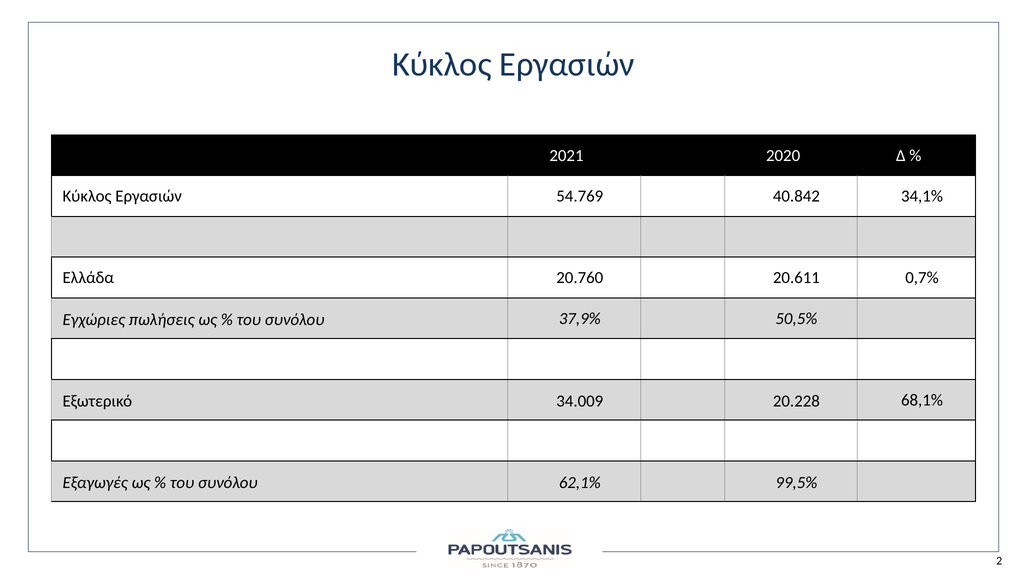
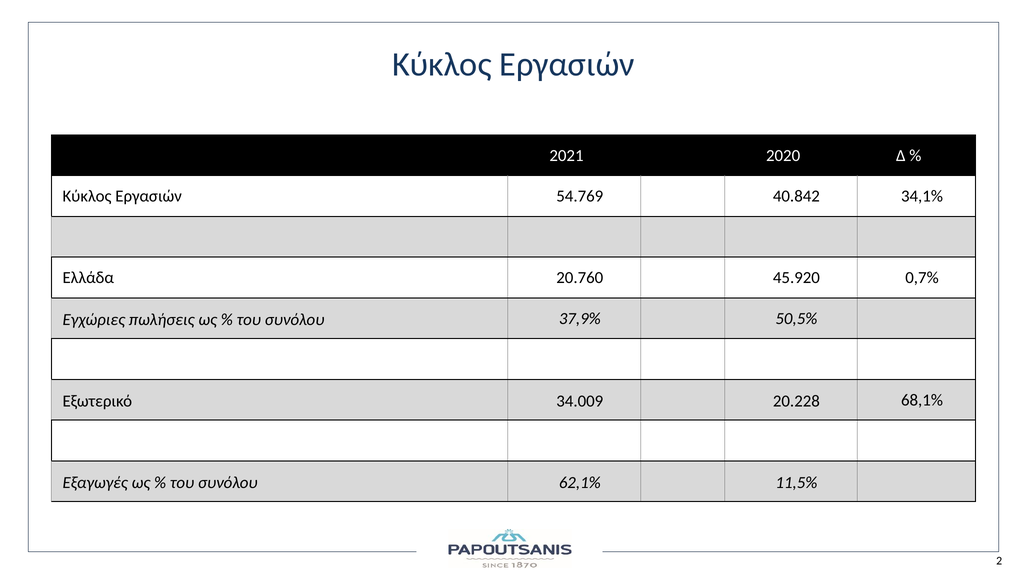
20.611: 20.611 -> 45.920
99,5%: 99,5% -> 11,5%
